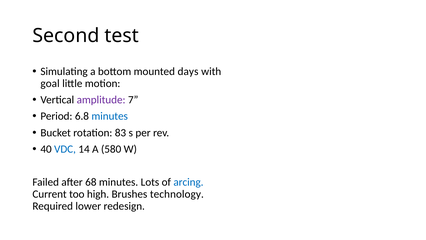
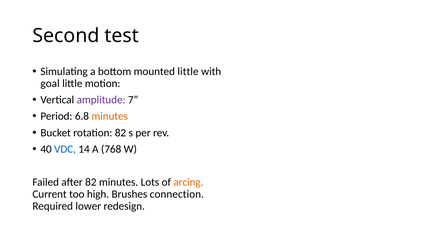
mounted days: days -> little
minutes at (110, 116) colour: blue -> orange
rotation 83: 83 -> 82
580: 580 -> 768
after 68: 68 -> 82
arcing colour: blue -> orange
technology: technology -> connection
